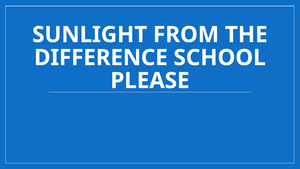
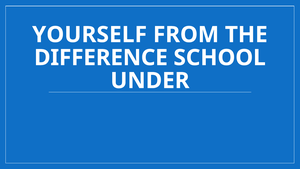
SUNLIGHT: SUNLIGHT -> YOURSELF
PLEASE: PLEASE -> UNDER
